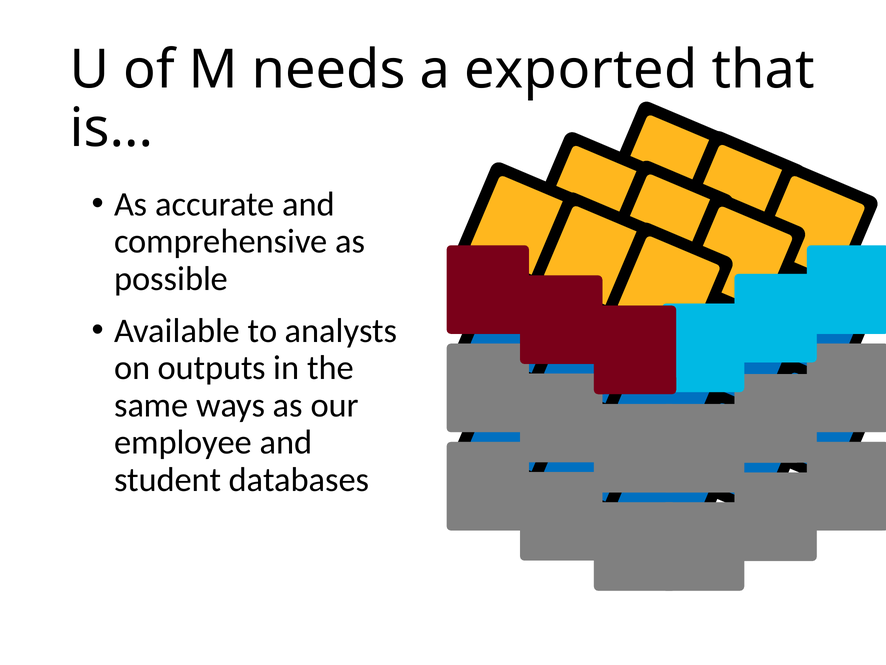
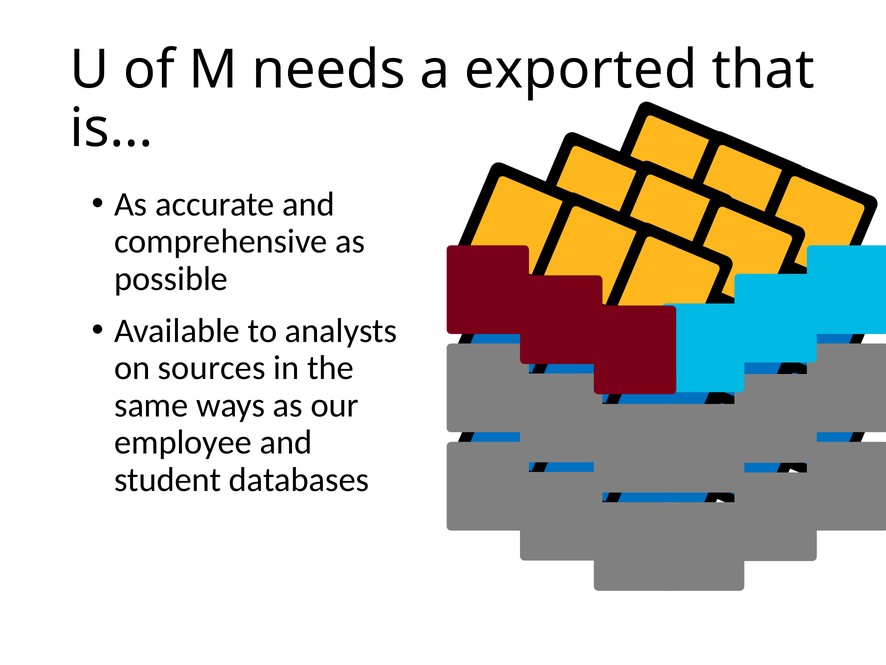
outputs: outputs -> sources
